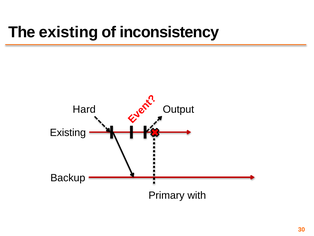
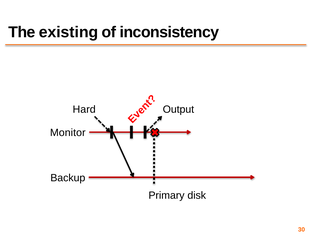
Existing at (68, 132): Existing -> Monitor
with: with -> disk
